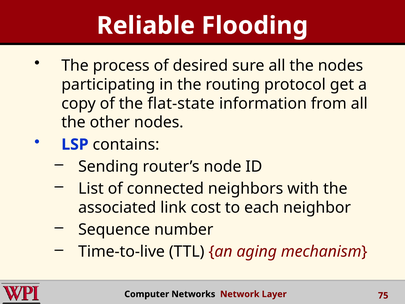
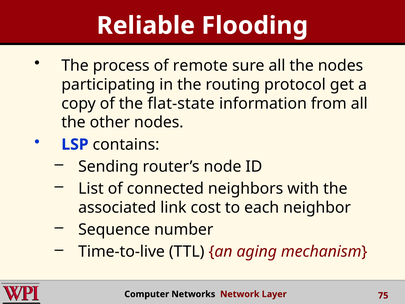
desired: desired -> remote
